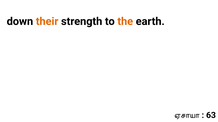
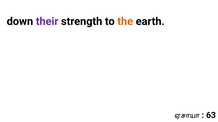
their colour: orange -> purple
